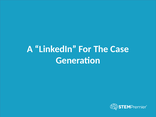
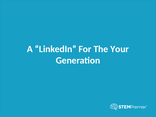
Case: Case -> Your
